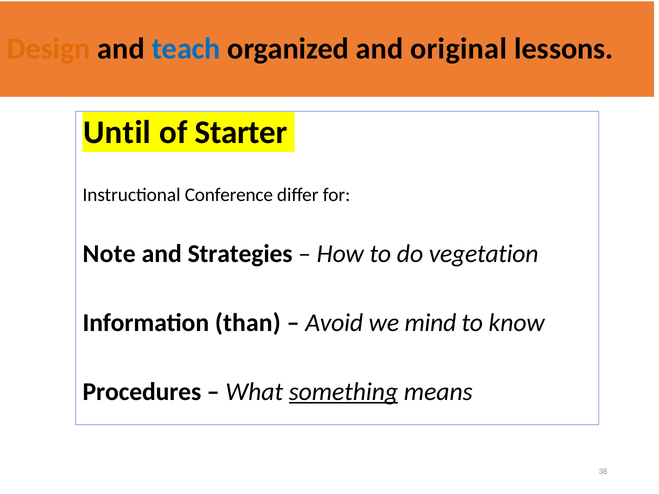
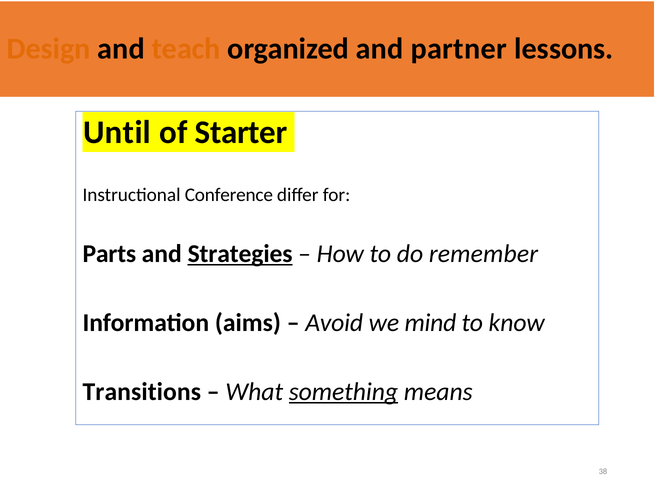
teach colour: blue -> orange
original: original -> partner
Note: Note -> Parts
Strategies underline: none -> present
vegetation: vegetation -> remember
than: than -> aims
Procedures: Procedures -> Transitions
